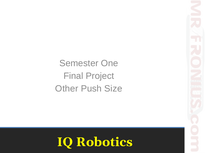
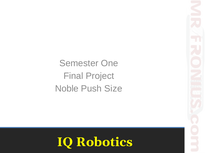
Other: Other -> Noble
